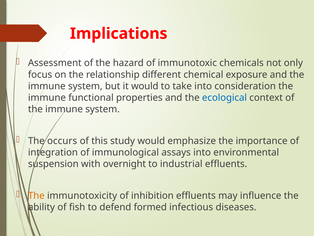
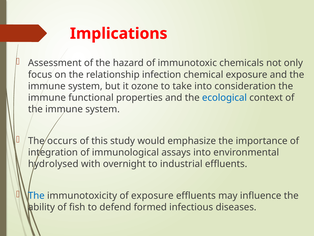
different: different -> infection
it would: would -> ozone
suspension: suspension -> hydrolysed
The at (36, 195) colour: orange -> blue
of inhibition: inhibition -> exposure
